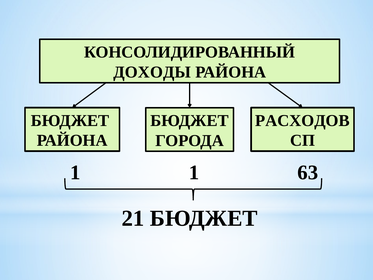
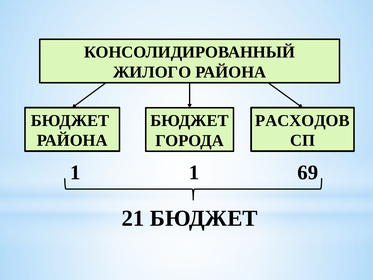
ДОХОДЫ: ДОХОДЫ -> ЖИЛОГО
63: 63 -> 69
